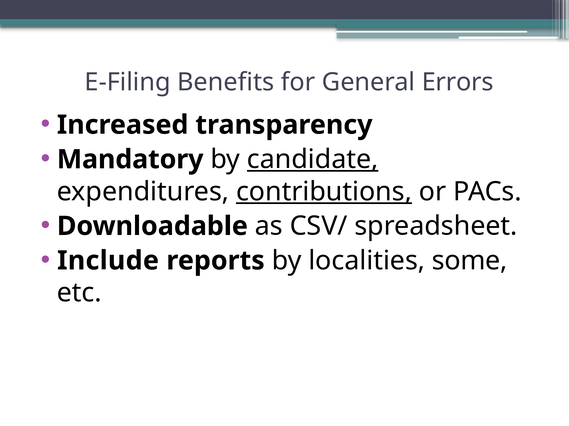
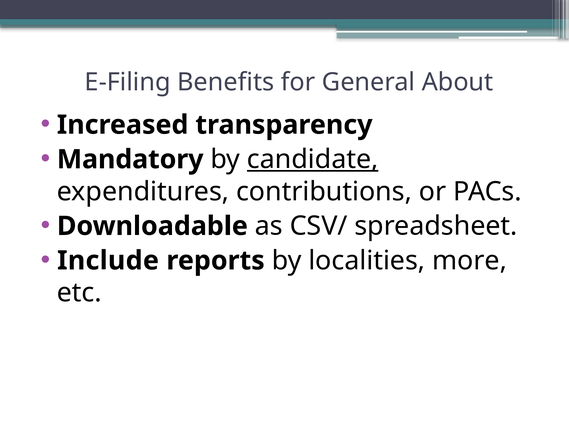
Errors: Errors -> About
contributions underline: present -> none
some: some -> more
